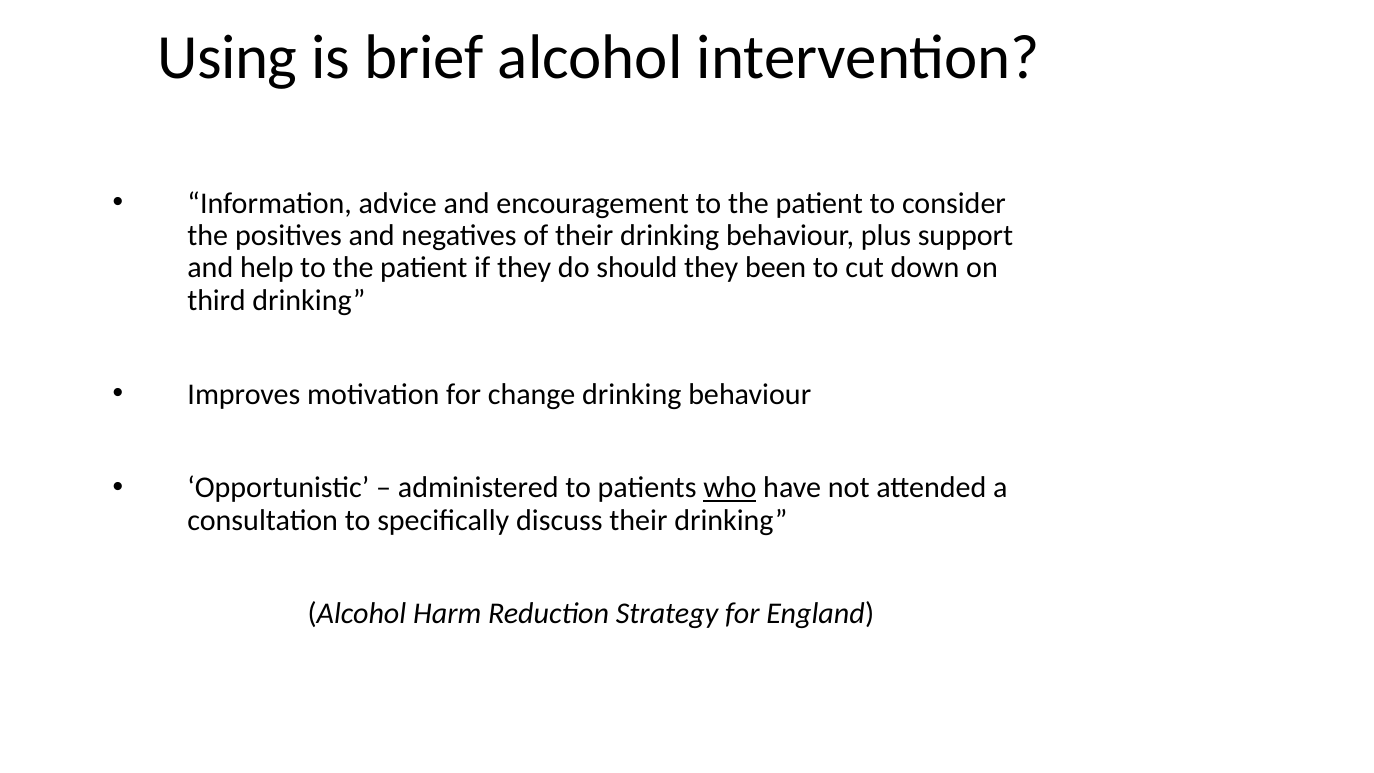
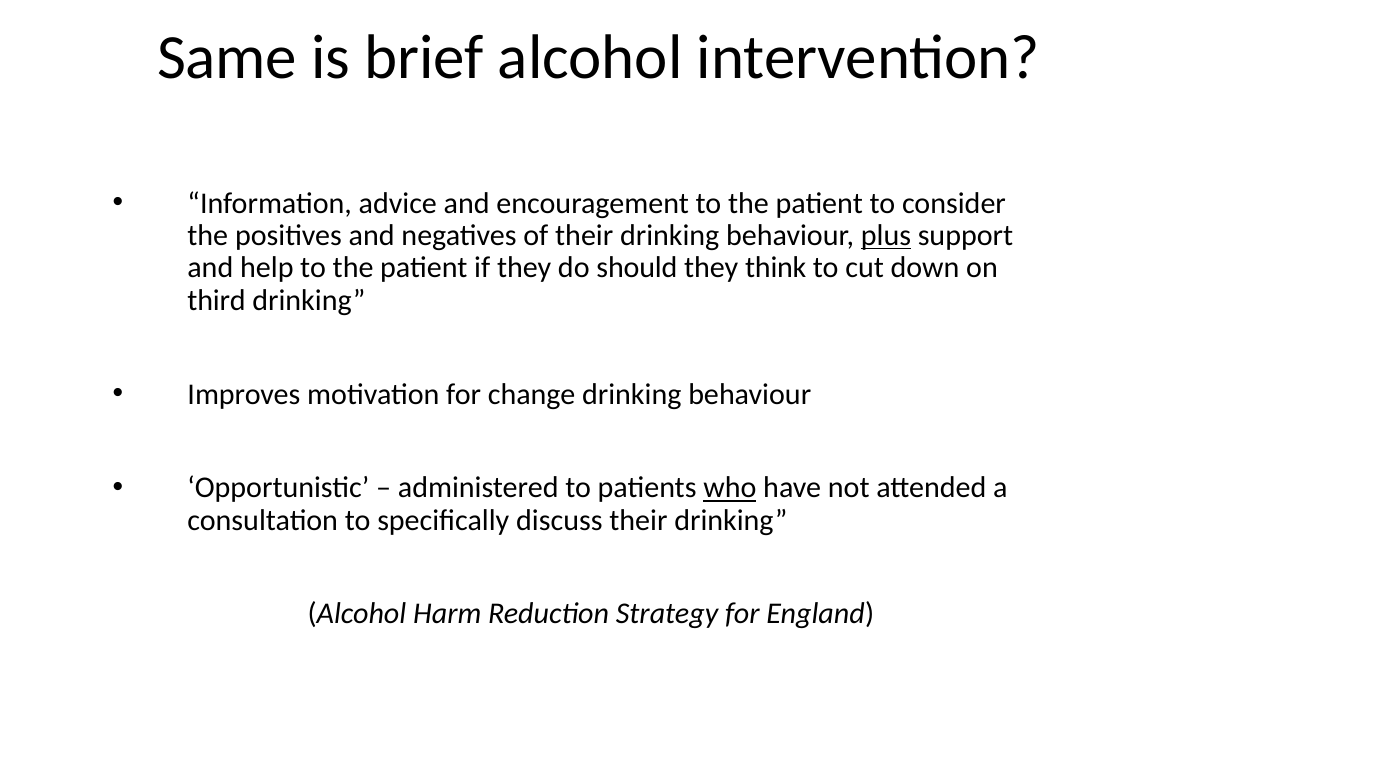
Using: Using -> Same
plus underline: none -> present
been: been -> think
